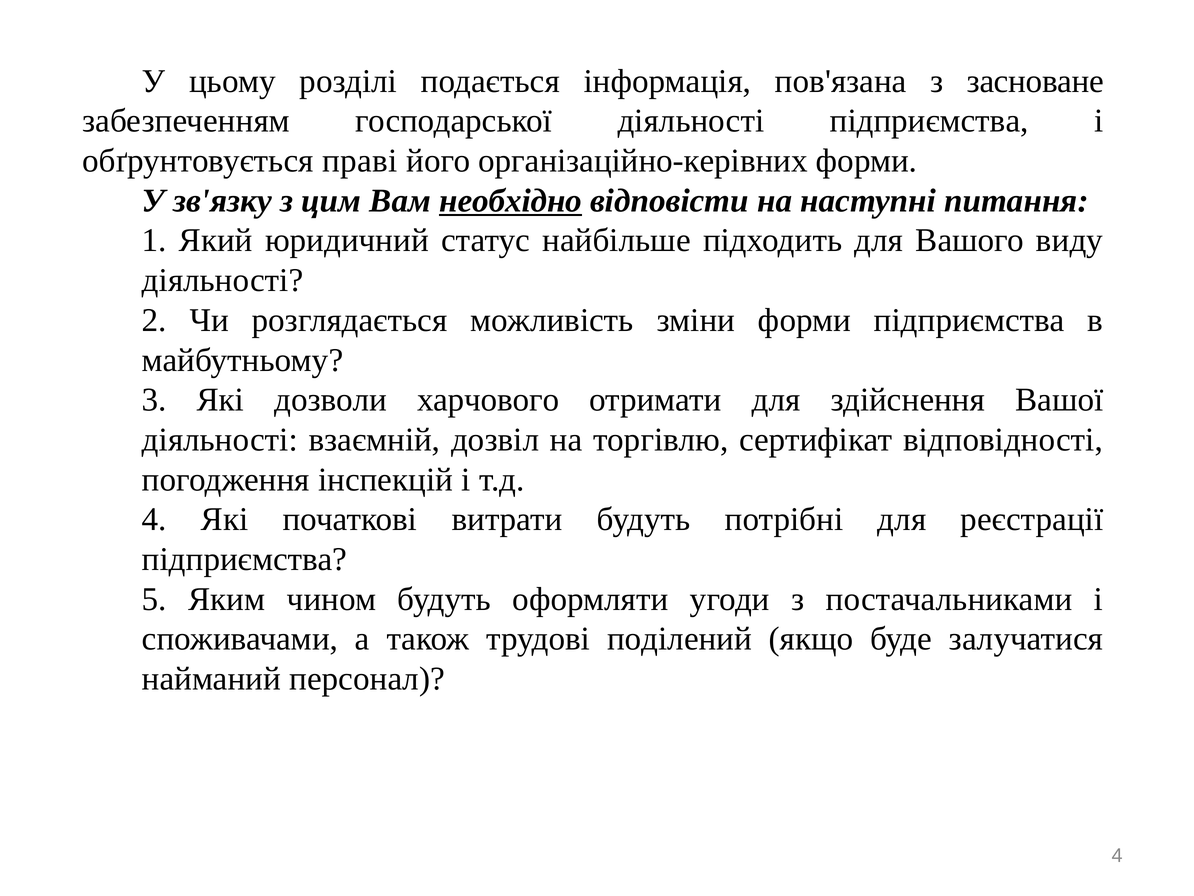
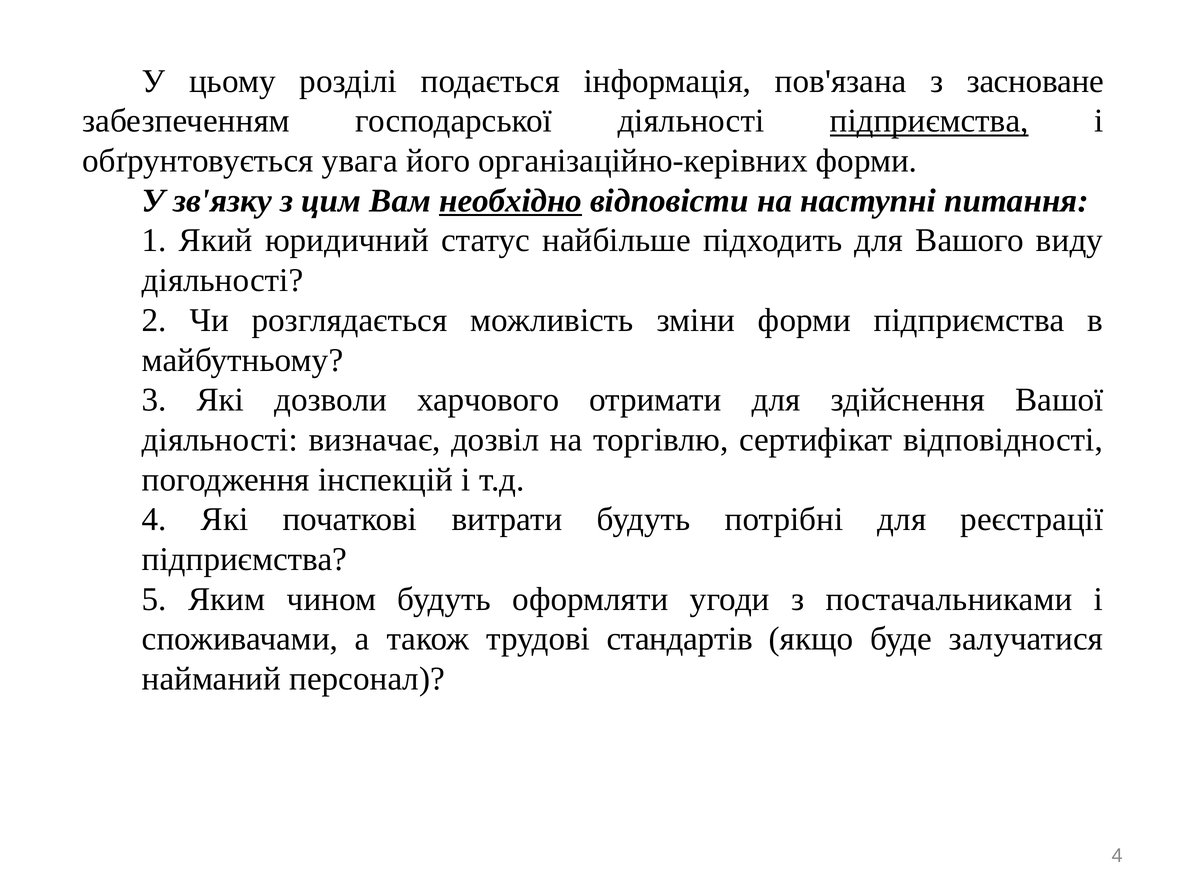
підприємства at (929, 121) underline: none -> present
праві: праві -> увага
взаємній: взаємній -> визначає
поділений: поділений -> стандартів
